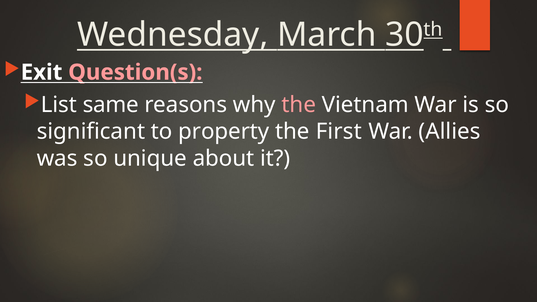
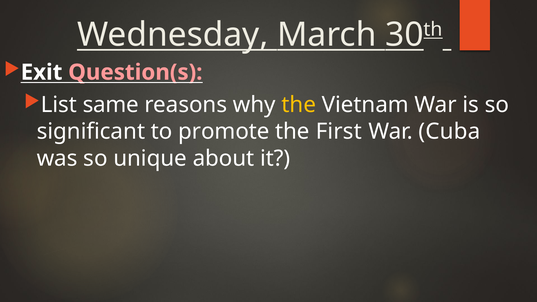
the at (299, 105) colour: pink -> yellow
property: property -> promote
Allies: Allies -> Cuba
